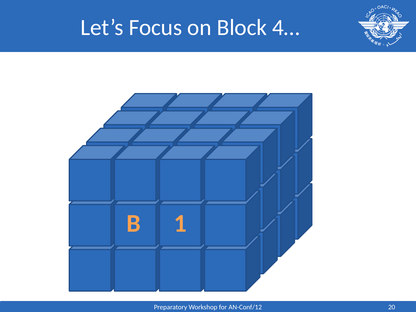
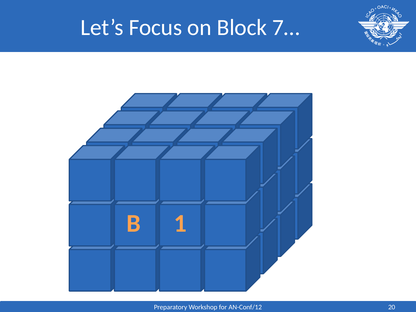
4…: 4… -> 7…
